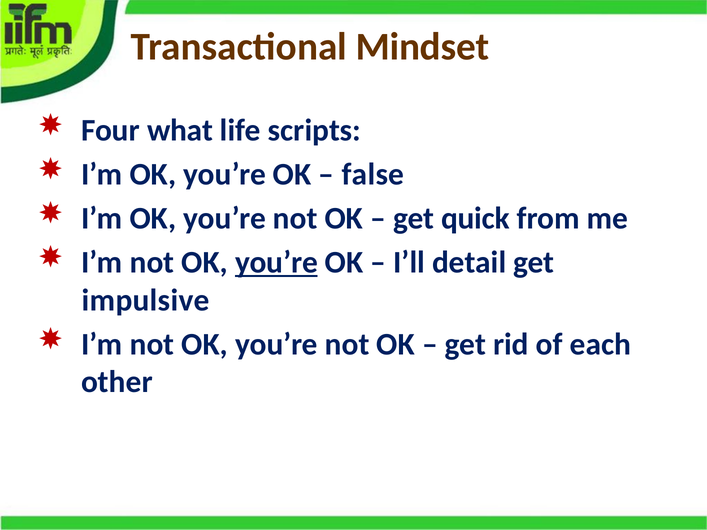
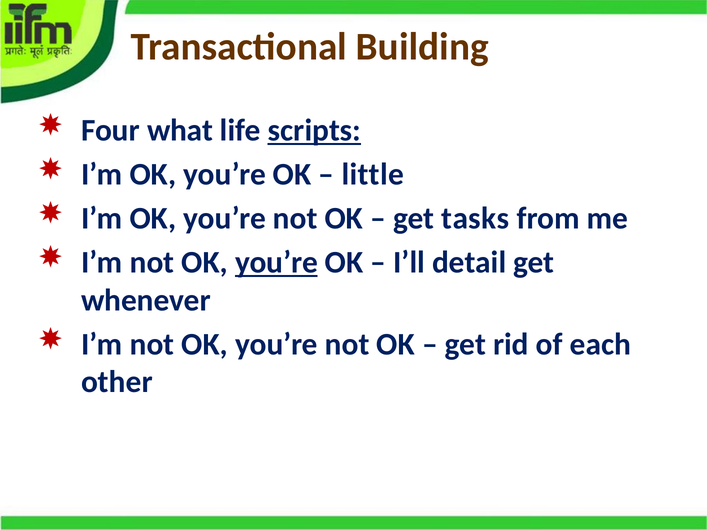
Mindset: Mindset -> Building
scripts underline: none -> present
false: false -> little
quick: quick -> tasks
impulsive: impulsive -> whenever
